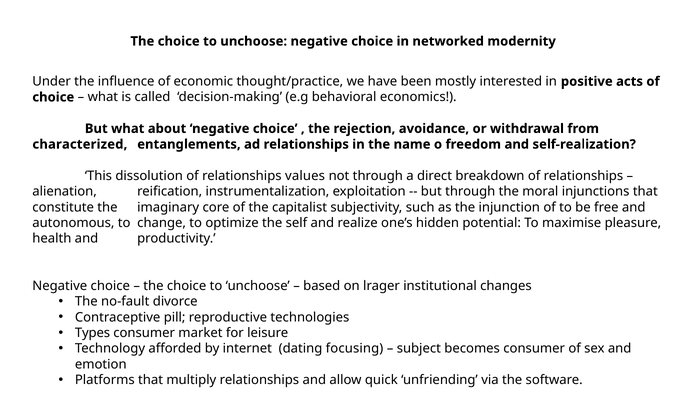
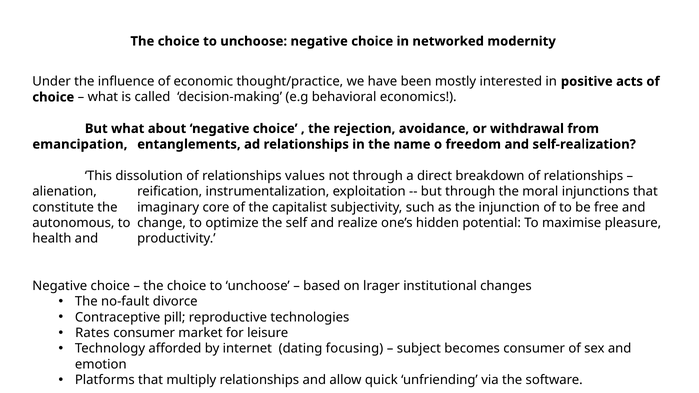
characterized: characterized -> emancipation
Types: Types -> Rates
